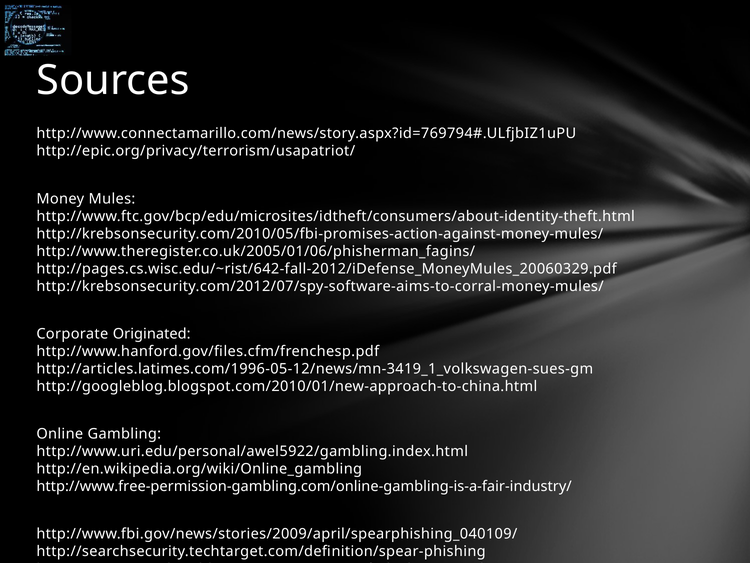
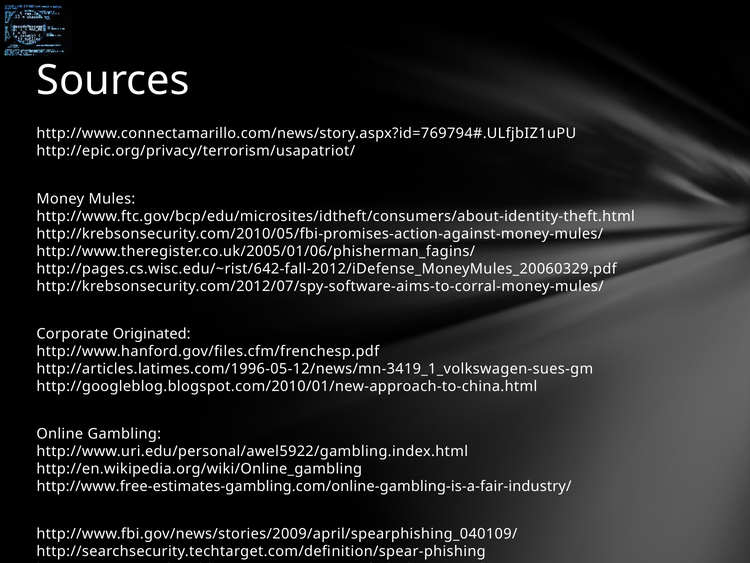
http://www.free-permission-gambling.com/online-gambling-is-a-fair-industry/: http://www.free-permission-gambling.com/online-gambling-is-a-fair-industry/ -> http://www.free-estimates-gambling.com/online-gambling-is-a-fair-industry/
